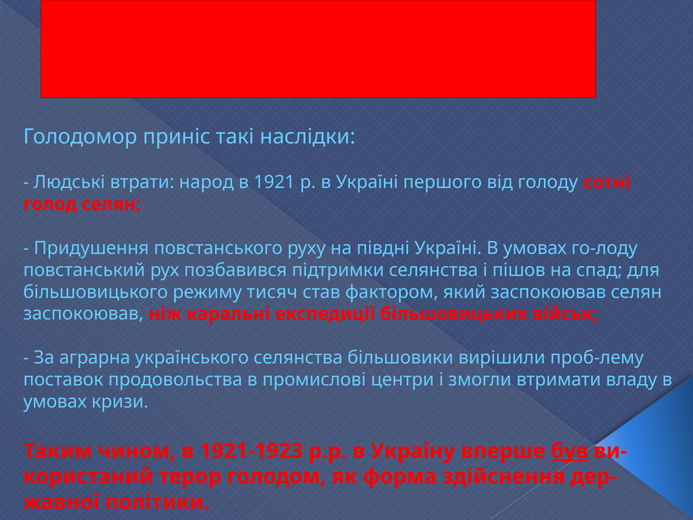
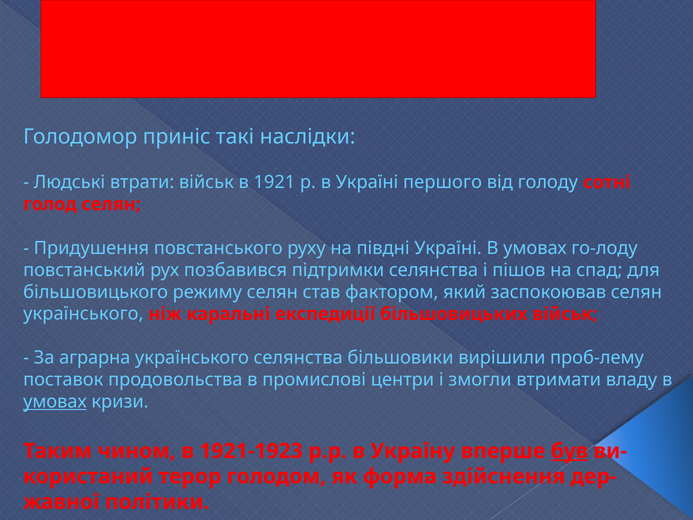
втрати народ: народ -> військ
режиму тисяч: тисяч -> селян
заспокоював at (83, 314): заспокоював -> українського
умовах at (55, 402) underline: none -> present
